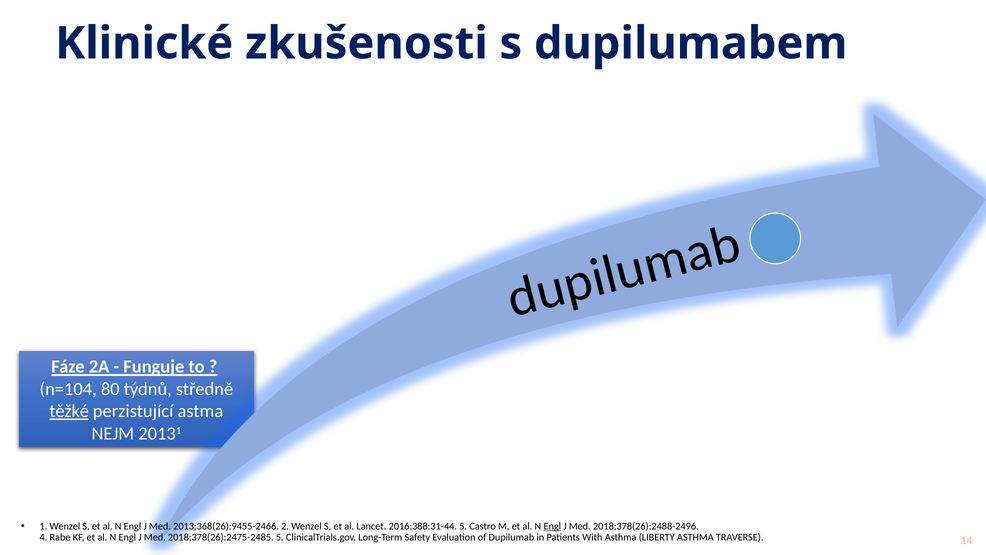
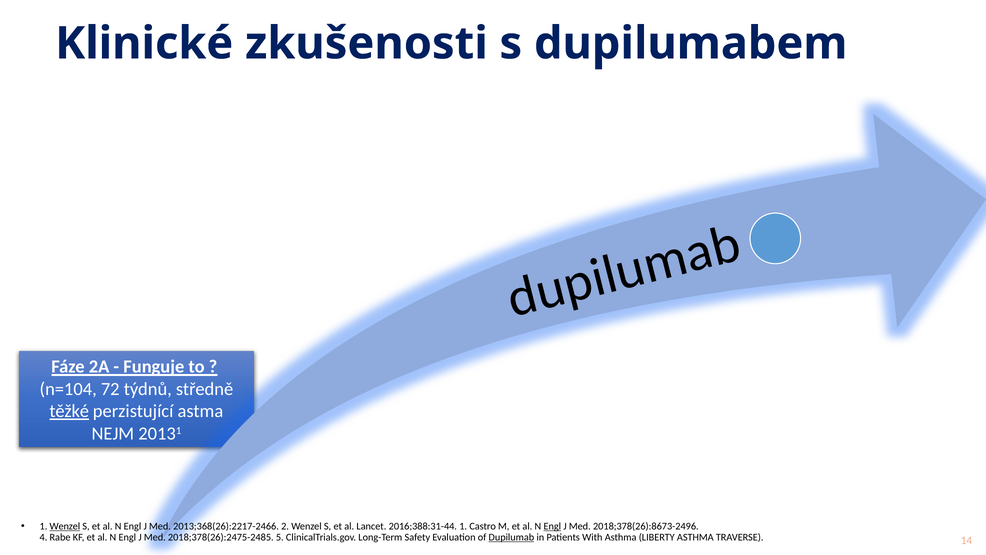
80: 80 -> 72
Wenzel at (65, 526) underline: none -> present
2013;368(26):9455-2466: 2013;368(26):9455-2466 -> 2013;368(26):2217-2466
2016;388:31-44 5: 5 -> 1
2018;378(26):2488-2496: 2018;378(26):2488-2496 -> 2018;378(26):8673-2496
Dupilumab underline: none -> present
